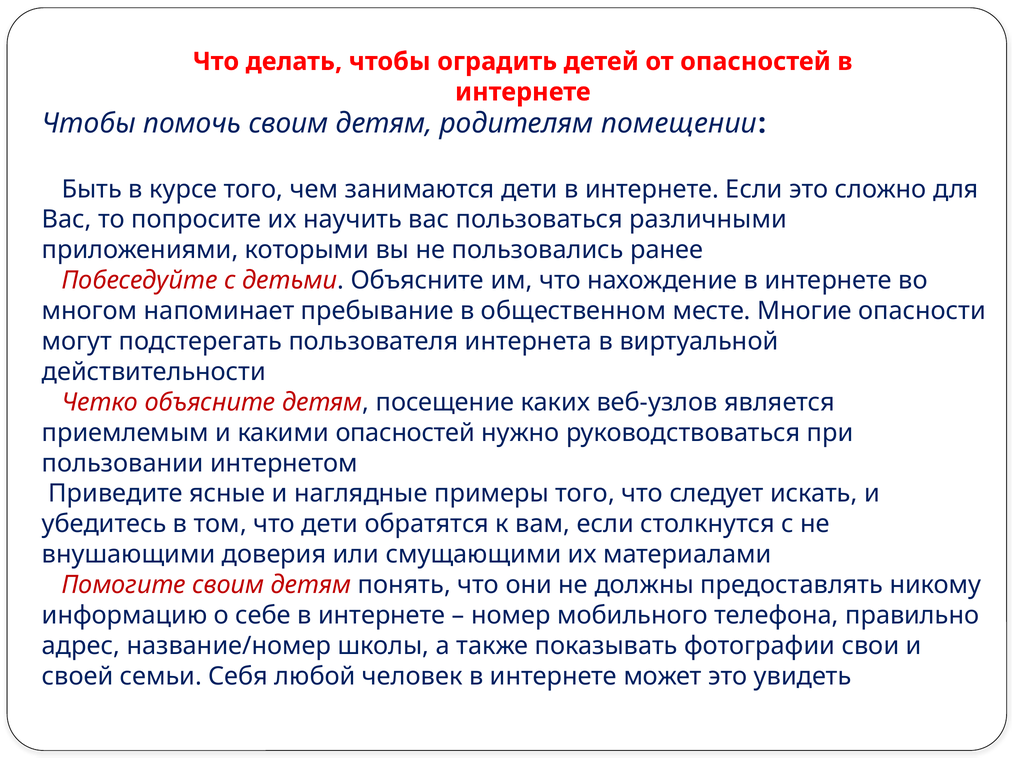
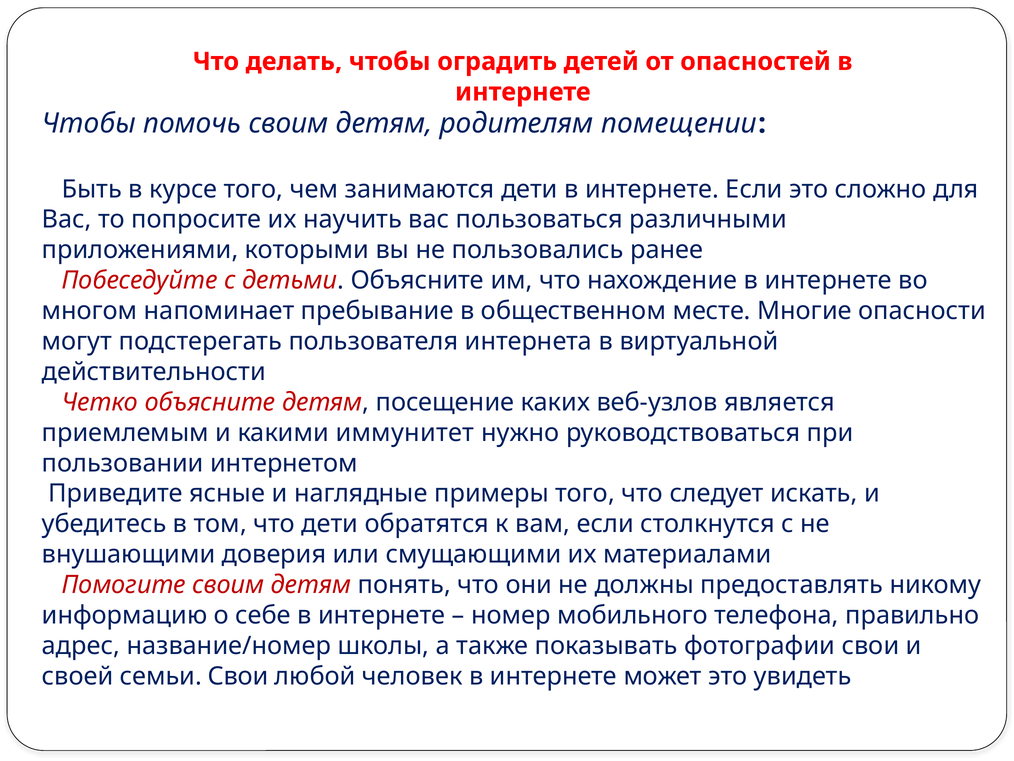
какими опасностей: опасностей -> иммунитет
семьи Себя: Себя -> Свои
